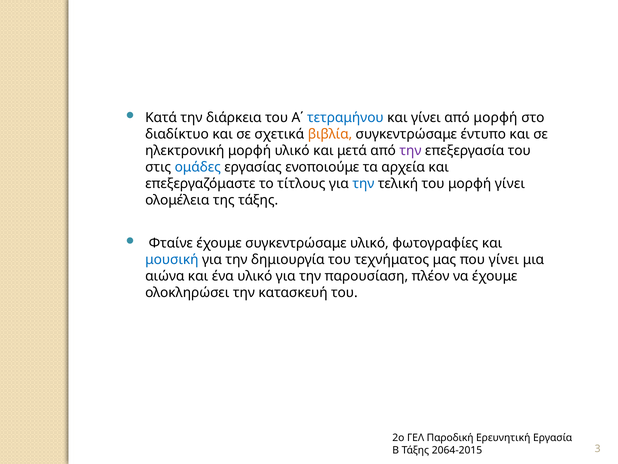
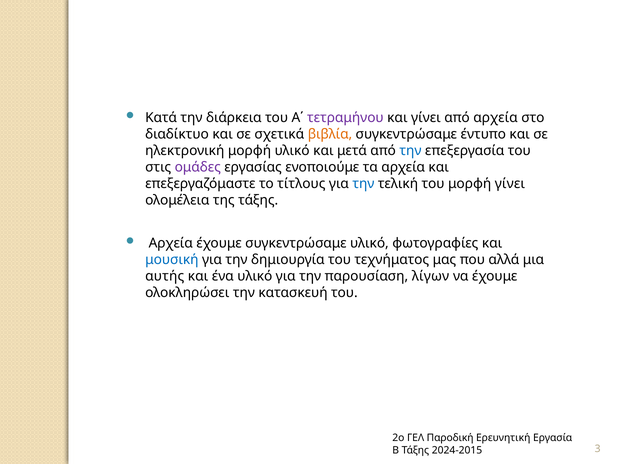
τετραμήνου colour: blue -> purple
από μορφή: μορφή -> αρχεία
την at (410, 150) colour: purple -> blue
ομάδες colour: blue -> purple
Φταίνε at (171, 243): Φταίνε -> Αρχεία
που γίνει: γίνει -> αλλά
αιώνα: αιώνα -> αυτής
πλέον: πλέον -> λίγων
2064-2015: 2064-2015 -> 2024-2015
